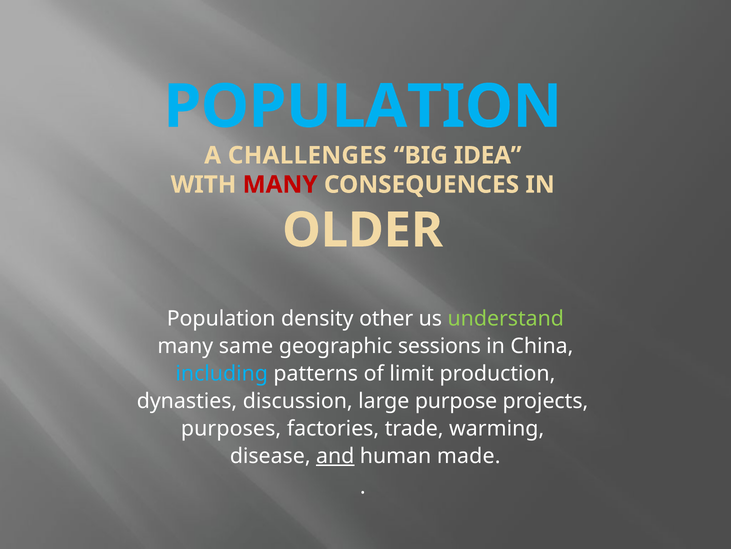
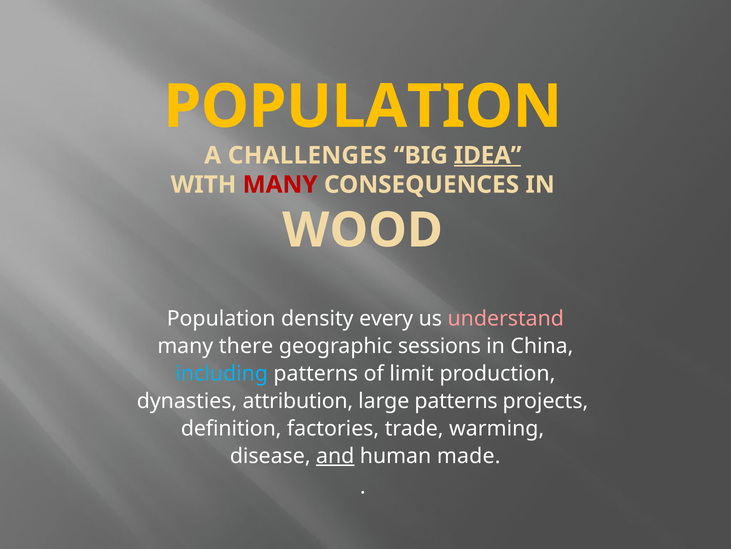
POPULATION at (363, 107) colour: light blue -> yellow
IDEA underline: none -> present
OLDER: OLDER -> WOOD
other: other -> every
understand colour: light green -> pink
same: same -> there
discussion: discussion -> attribution
large purpose: purpose -> patterns
purposes: purposes -> definition
